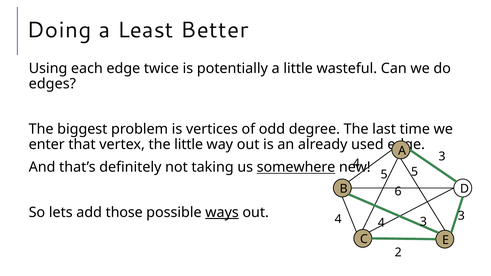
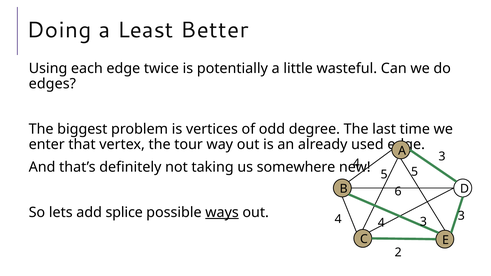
the little: little -> tour
somewhere underline: present -> none
those: those -> splice
